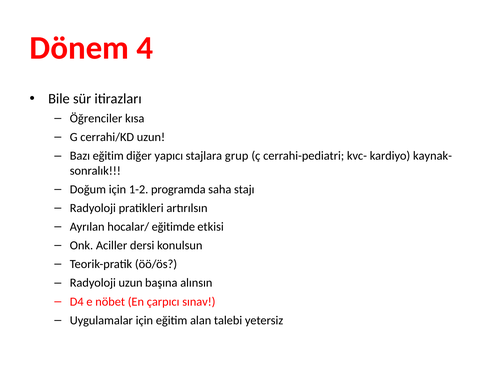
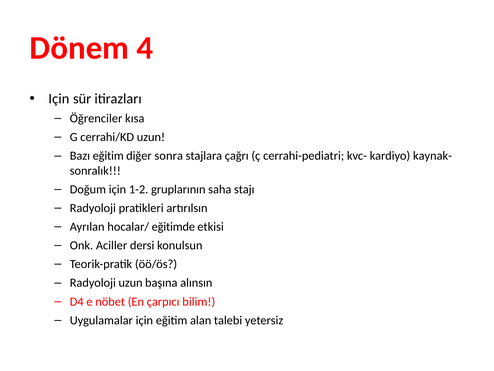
Bile at (59, 99): Bile -> Için
yapıcı: yapıcı -> sonra
grup: grup -> çağrı
programda: programda -> gruplarının
sınav: sınav -> bilim
